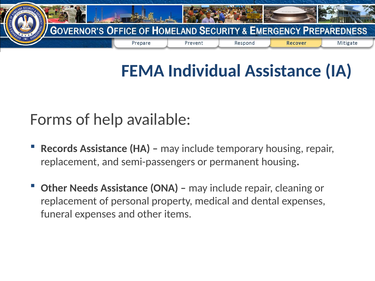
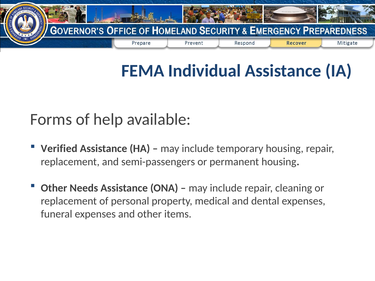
Records: Records -> Verified
